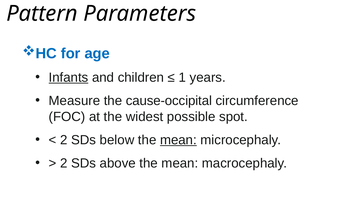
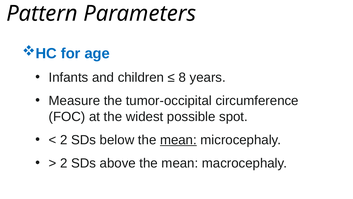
Infants underline: present -> none
1: 1 -> 8
cause-occipital: cause-occipital -> tumor-occipital
